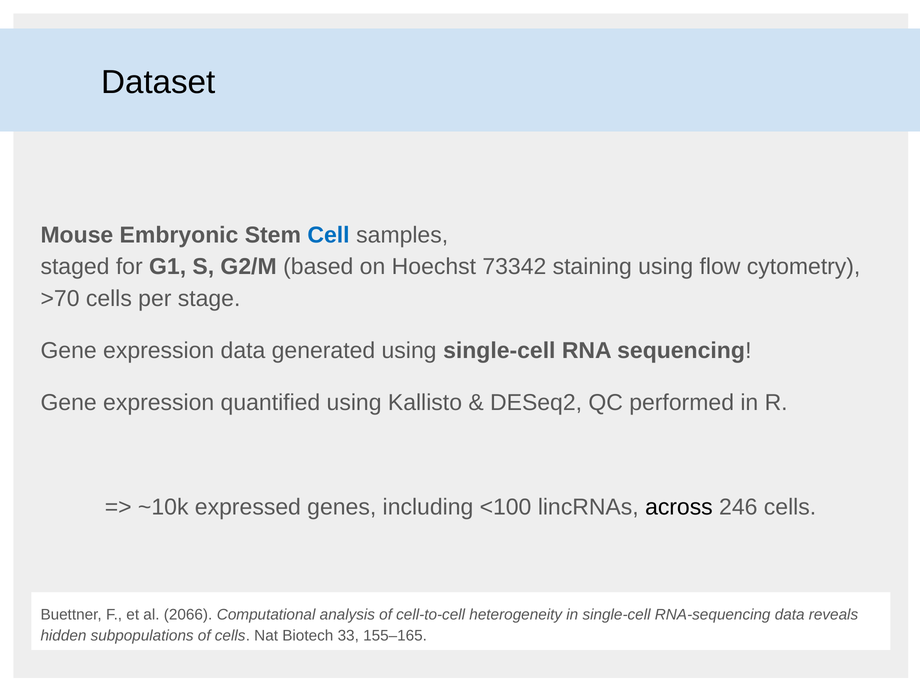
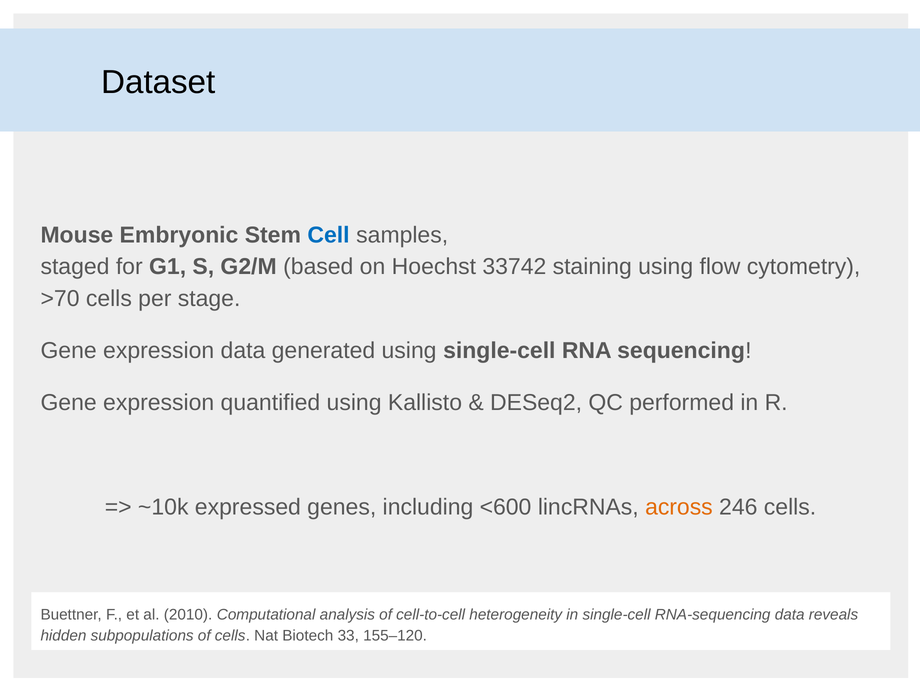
73342: 73342 -> 33742
<100: <100 -> <600
across colour: black -> orange
2066: 2066 -> 2010
155–165: 155–165 -> 155–120
